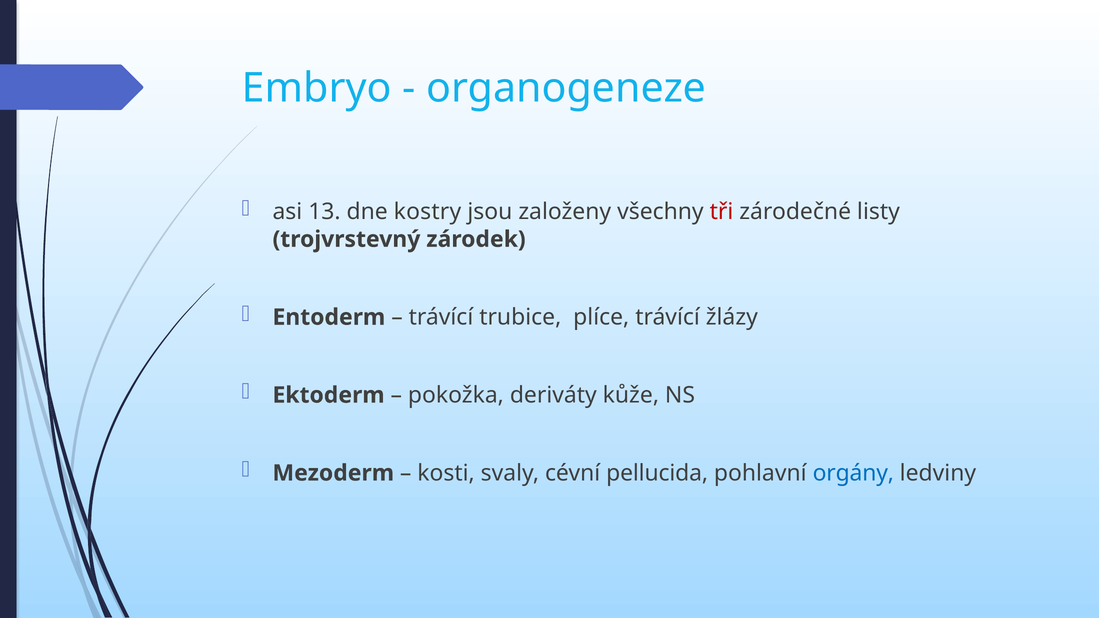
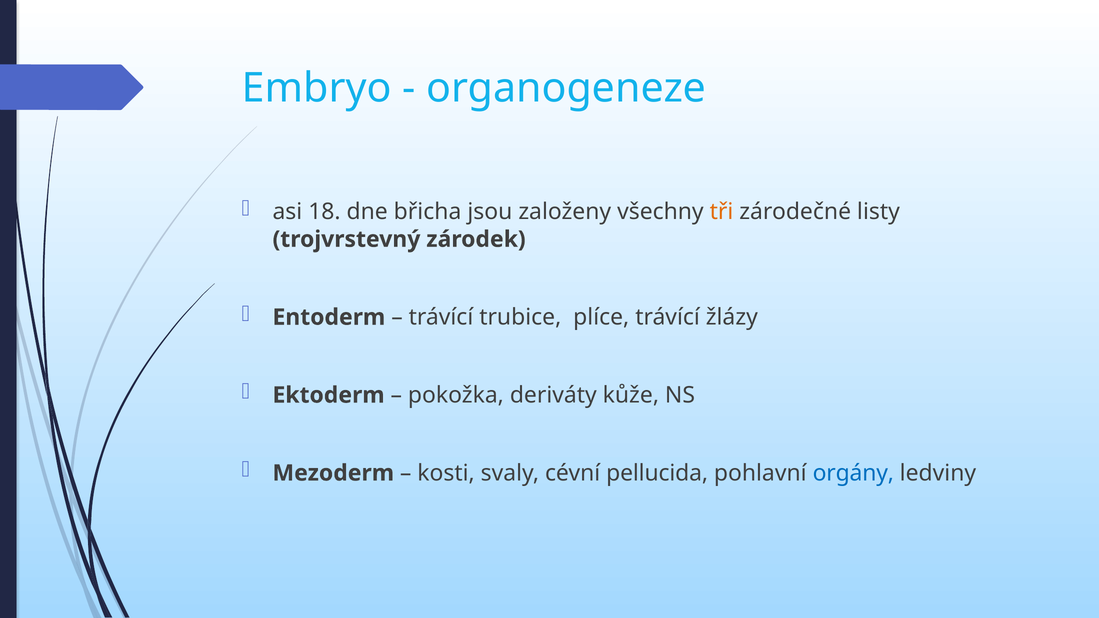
13: 13 -> 18
kostry: kostry -> břicha
tři colour: red -> orange
